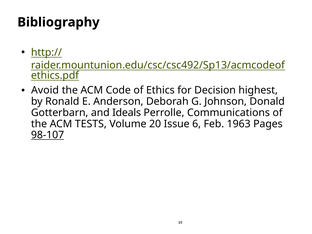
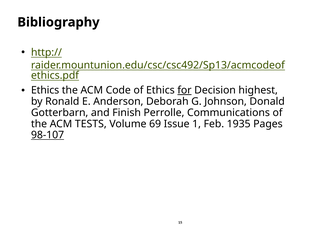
Avoid at (45, 90): Avoid -> Ethics
for underline: none -> present
Ideals: Ideals -> Finish
20: 20 -> 69
6: 6 -> 1
1963: 1963 -> 1935
